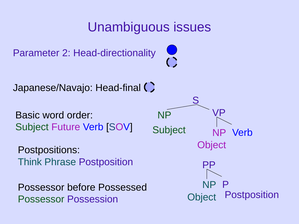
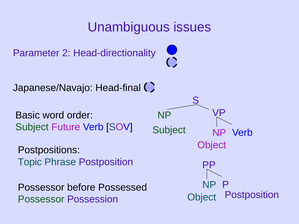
Think: Think -> Topic
